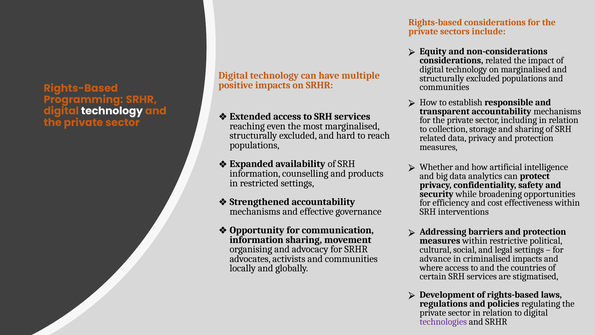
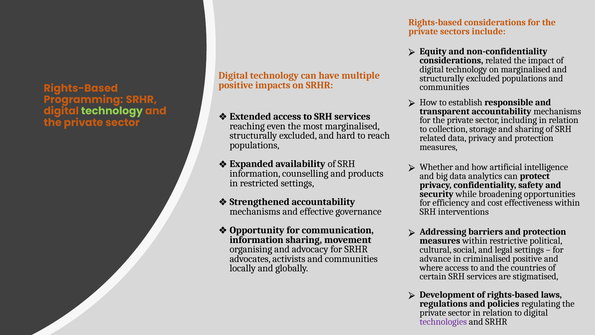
non-considerations: non-considerations -> non-confidentiality
technology at (112, 111) colour: white -> light green
criminalised impacts: impacts -> positive
